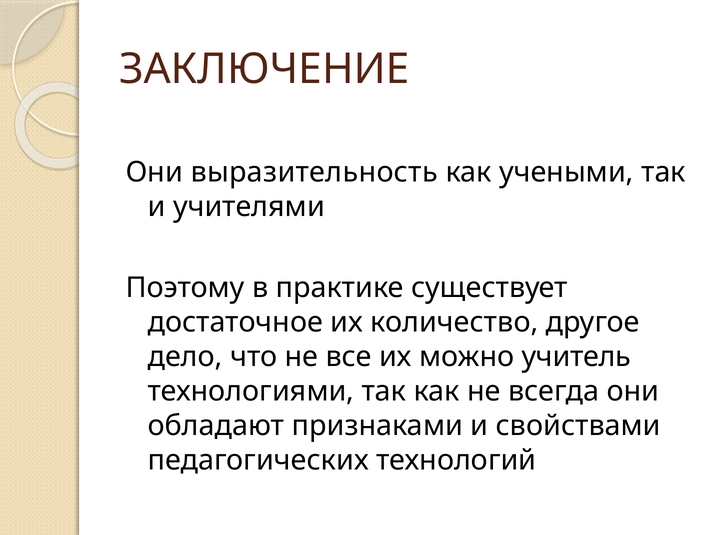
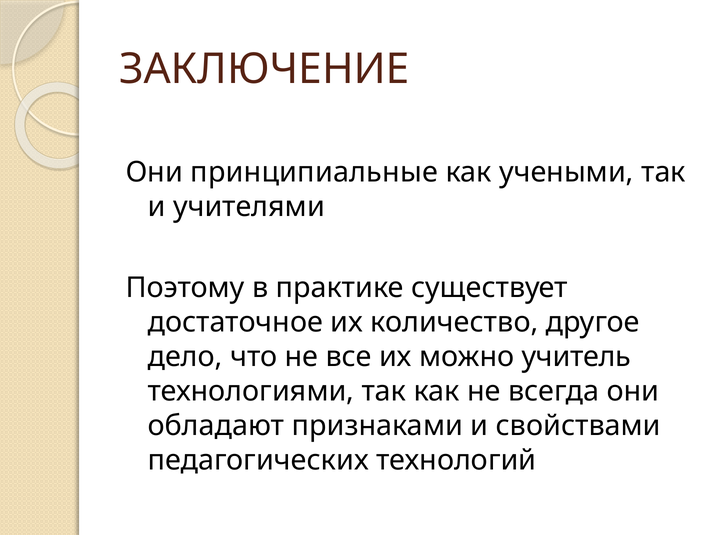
выразительность: выразительность -> принципиальные
